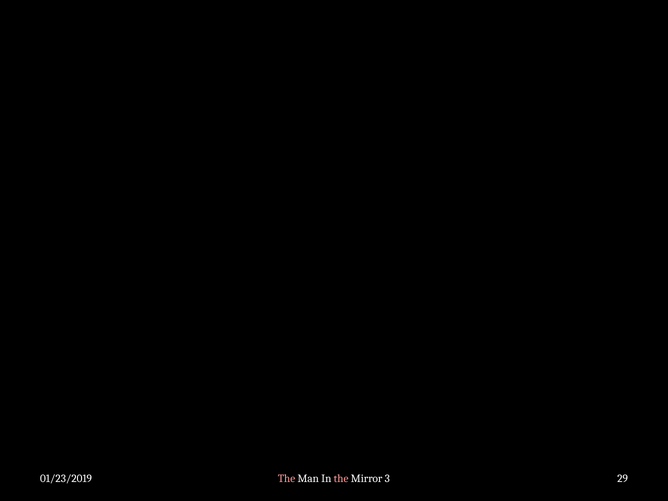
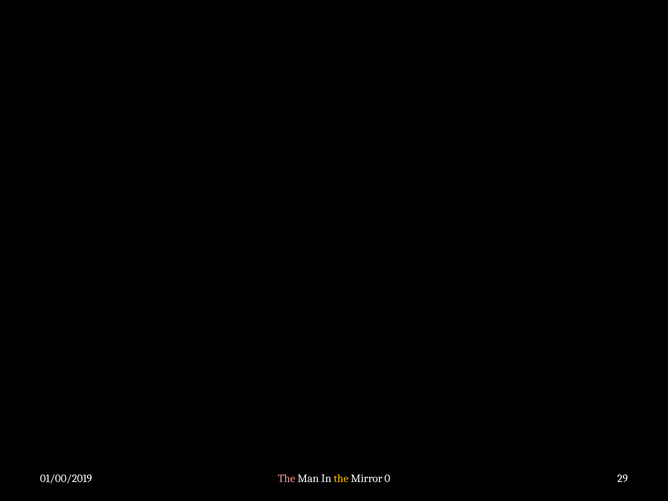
01/23/2019: 01/23/2019 -> 01/00/2019
the at (341, 478) colour: pink -> yellow
3: 3 -> 0
